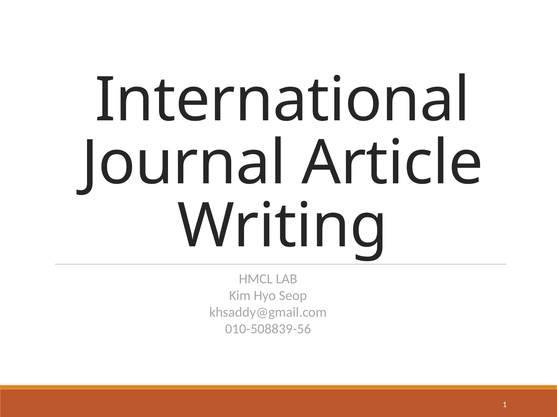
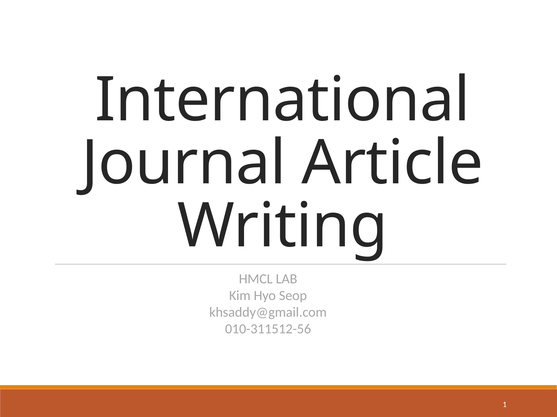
010-508839-56: 010-508839-56 -> 010-311512-56
